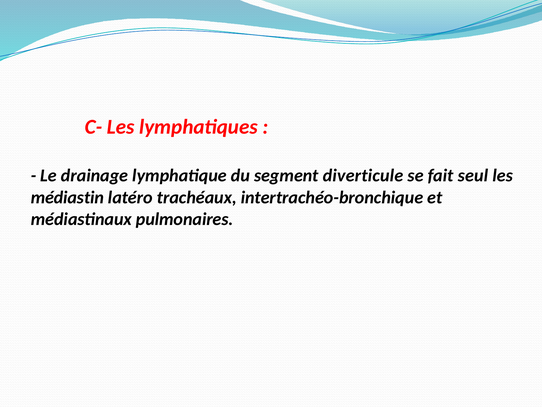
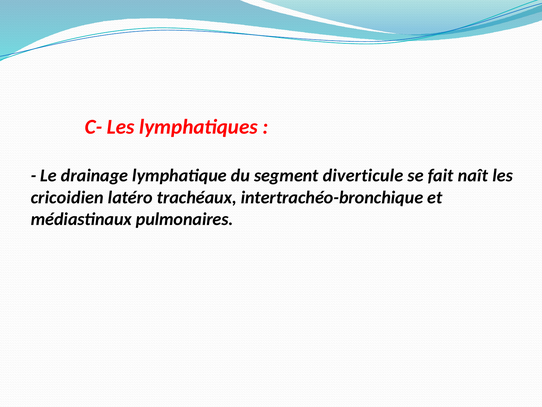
seul: seul -> naît
médiastin: médiastin -> cricoidien
